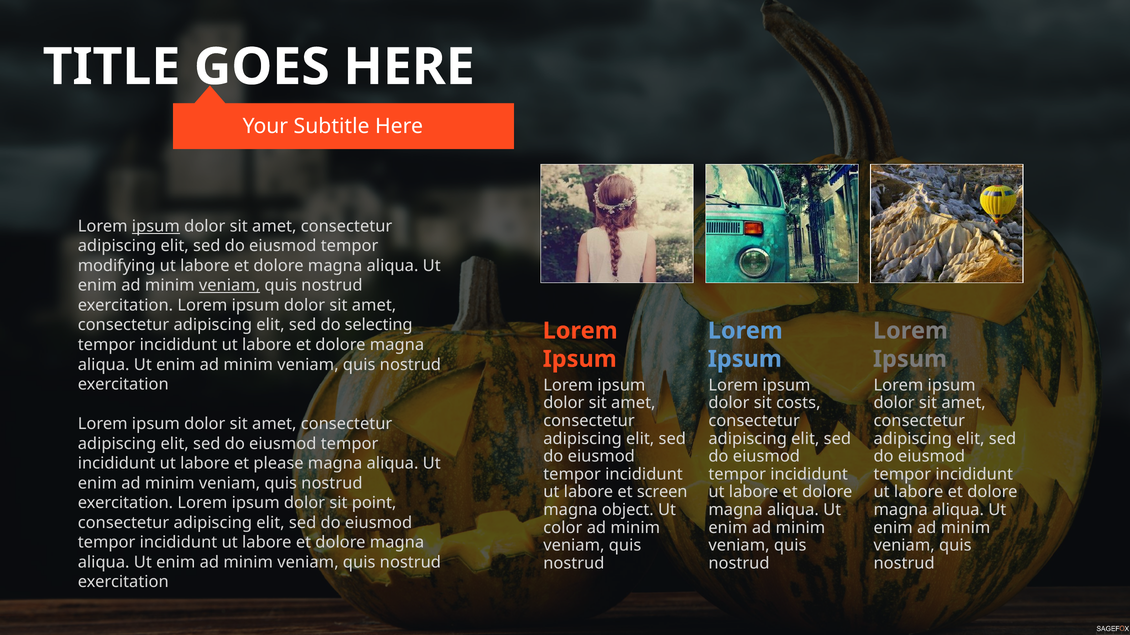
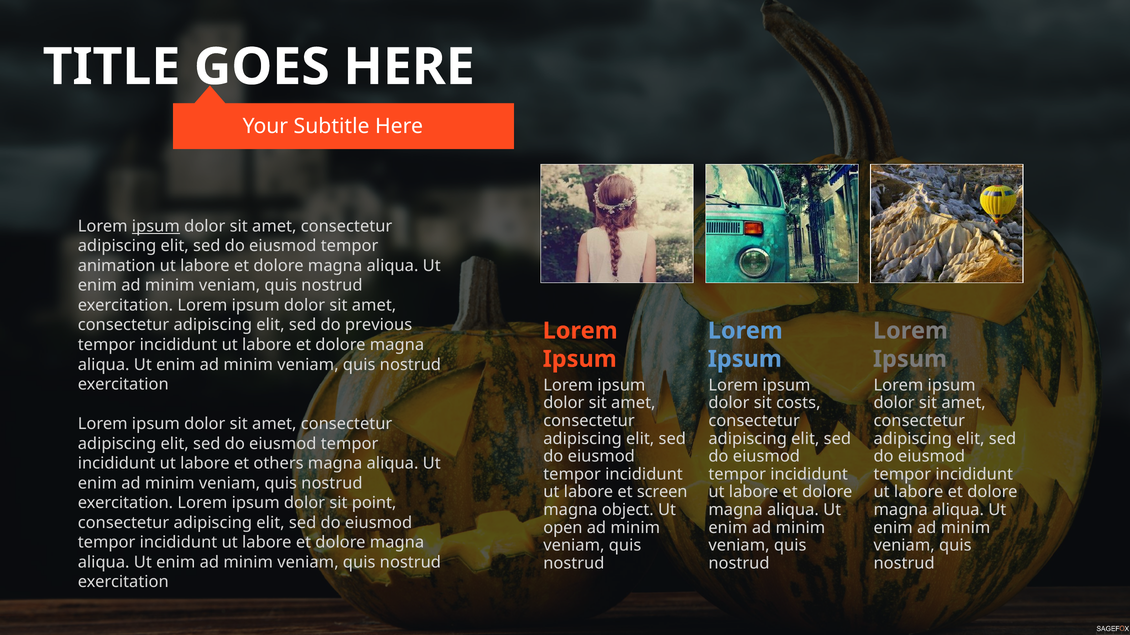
modifying: modifying -> animation
veniam at (230, 286) underline: present -> none
selecting: selecting -> previous
please: please -> others
color: color -> open
